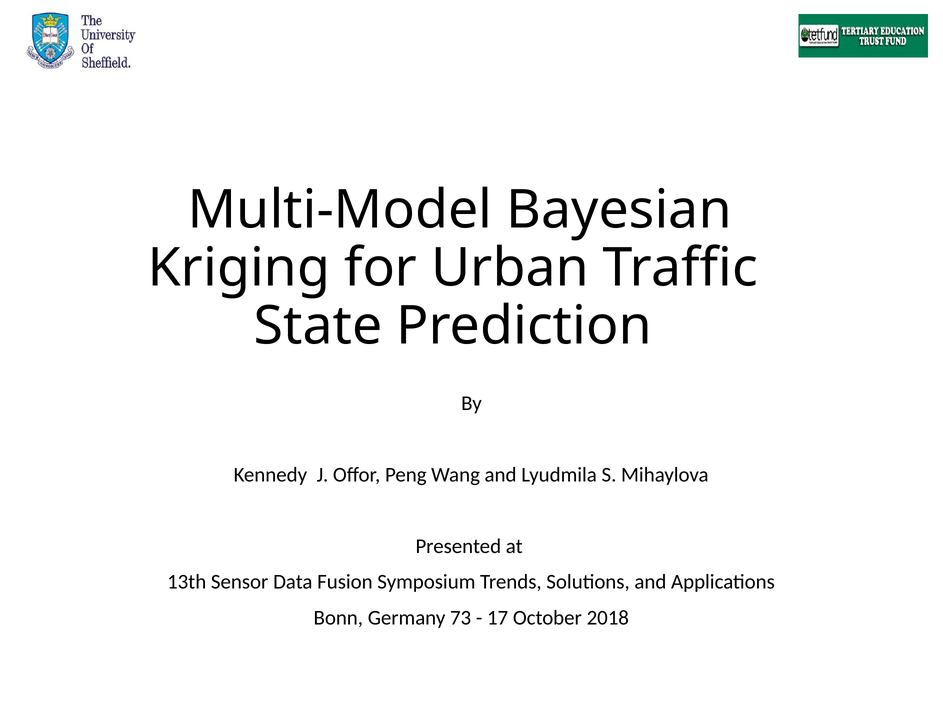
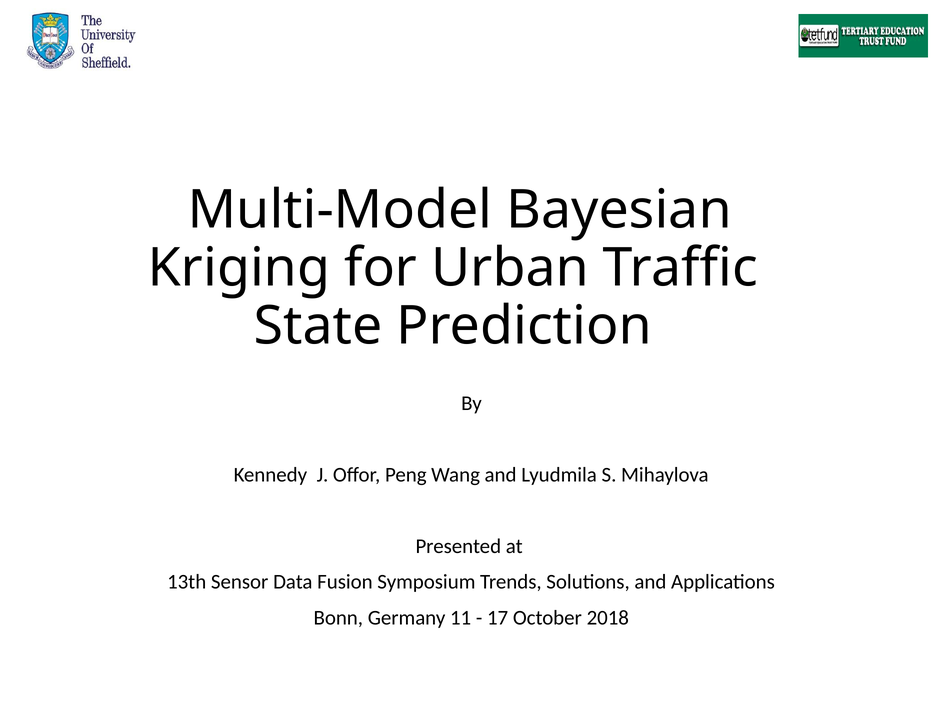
73: 73 -> 11
